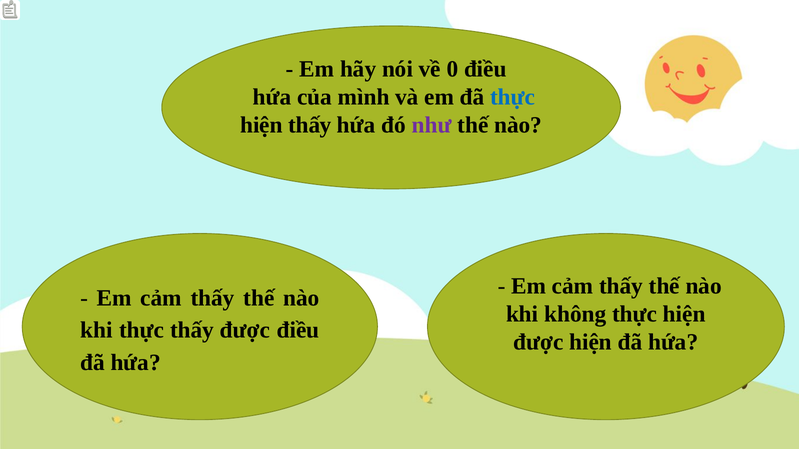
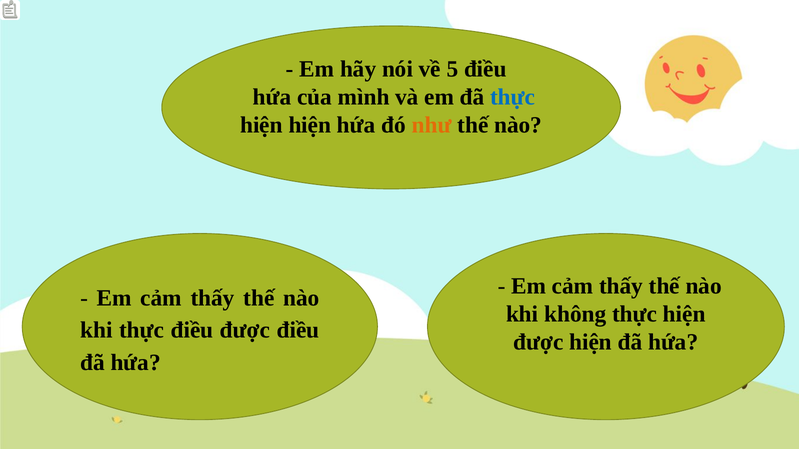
0: 0 -> 5
hiện thấy: thấy -> hiện
như colour: purple -> orange
thực thấy: thấy -> điều
